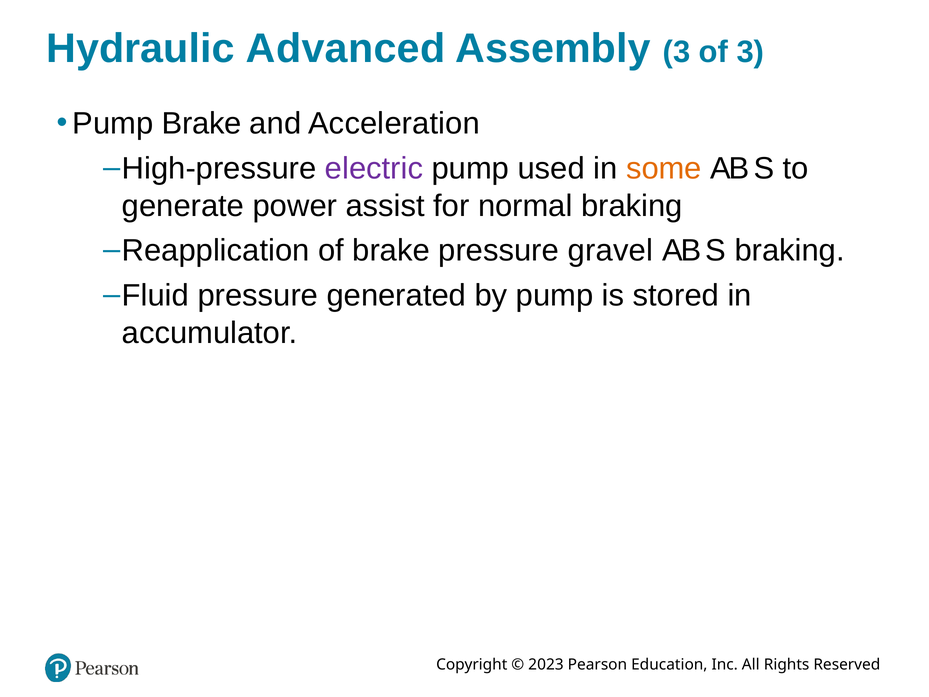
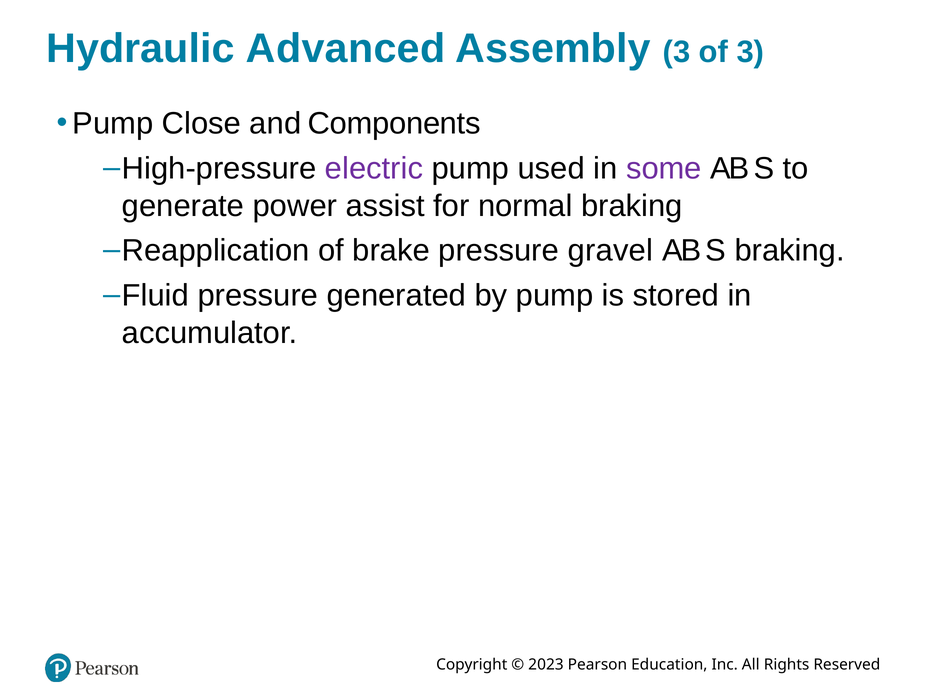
Pump Brake: Brake -> Close
Acceleration: Acceleration -> Components
some colour: orange -> purple
